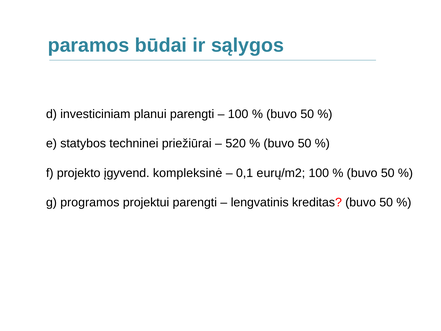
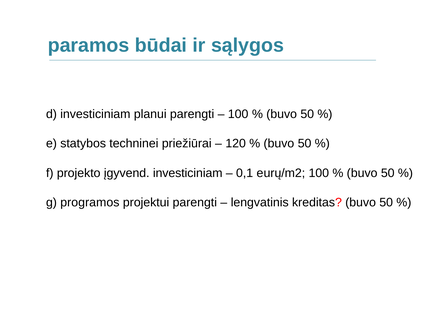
520: 520 -> 120
įgyvend kompleksinė: kompleksinė -> investiciniam
